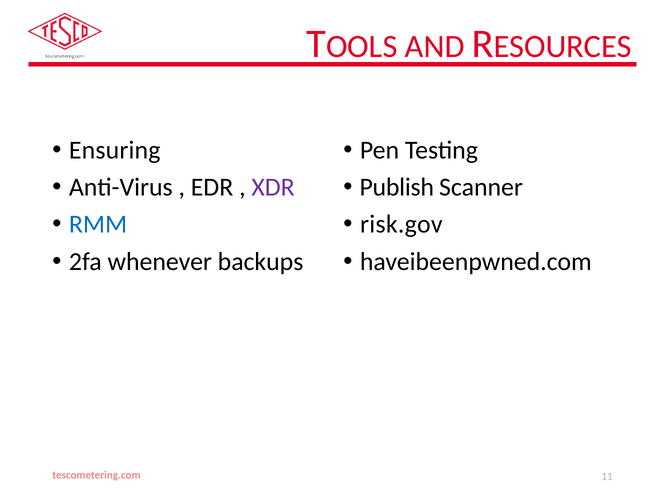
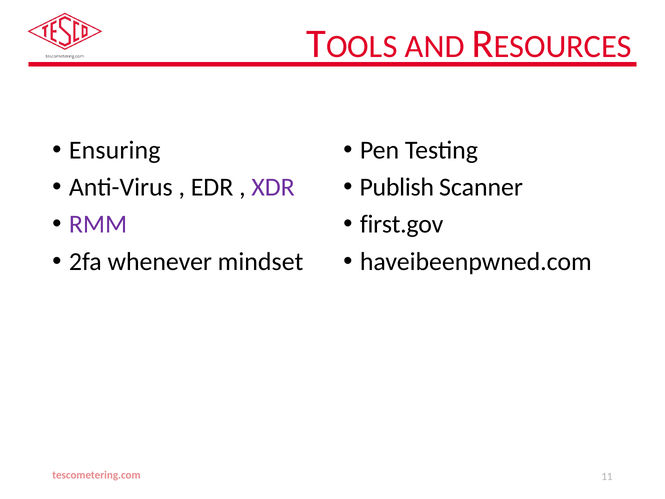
RMM colour: blue -> purple
risk.gov: risk.gov -> first.gov
backups: backups -> mindset
